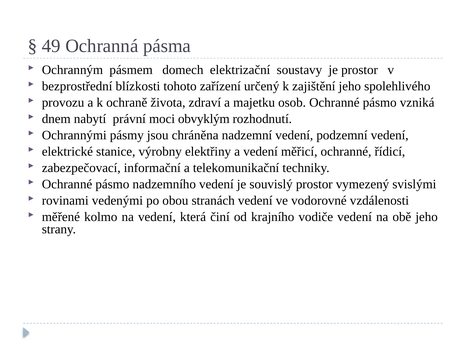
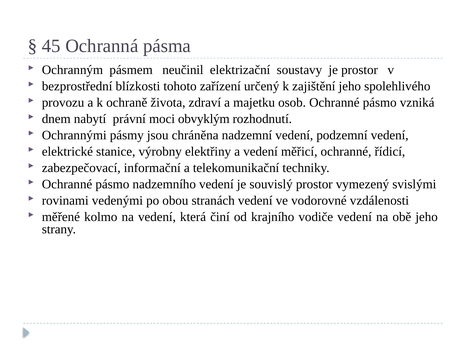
49: 49 -> 45
domech: domech -> neučinil
